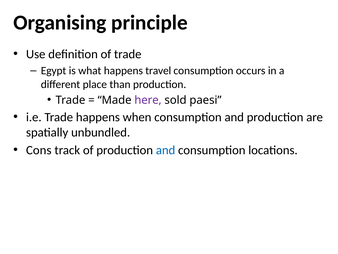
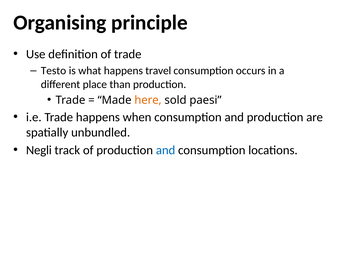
Egypt: Egypt -> Testo
here colour: purple -> orange
Cons: Cons -> Negli
